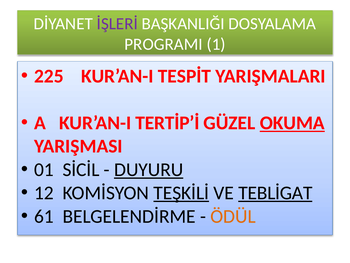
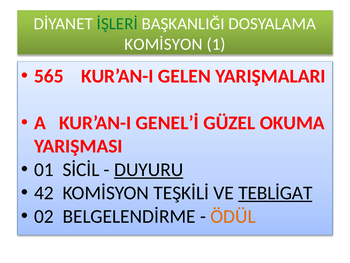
İŞLERİ colour: purple -> green
PROGRAMI at (164, 44): PROGRAMI -> KOMİSYON
225: 225 -> 565
TESPİT: TESPİT -> GELEN
TERTİP’İ: TERTİP’İ -> GENEL’İ
OKUMA underline: present -> none
12: 12 -> 42
TEŞKİLİ underline: present -> none
61: 61 -> 02
